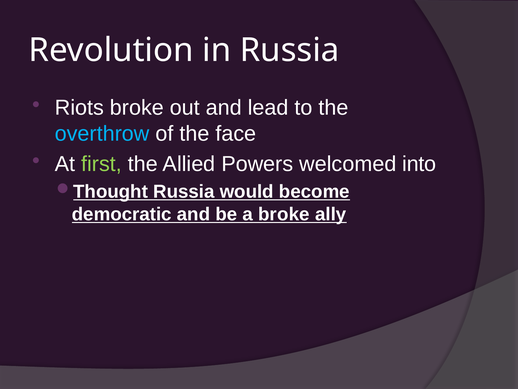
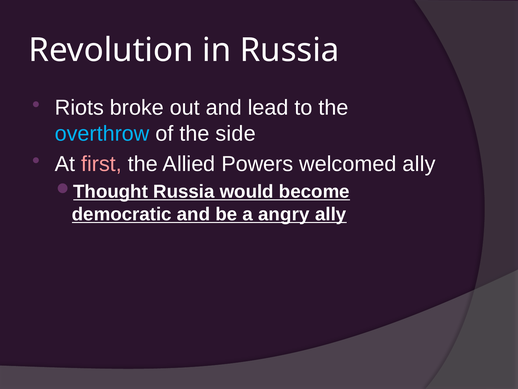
face: face -> side
first colour: light green -> pink
welcomed into: into -> ally
a broke: broke -> angry
